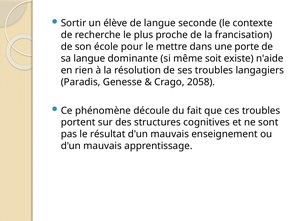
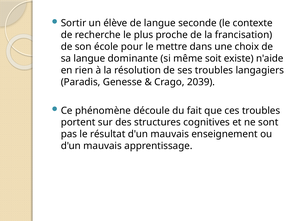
porte: porte -> choix
2058: 2058 -> 2039
